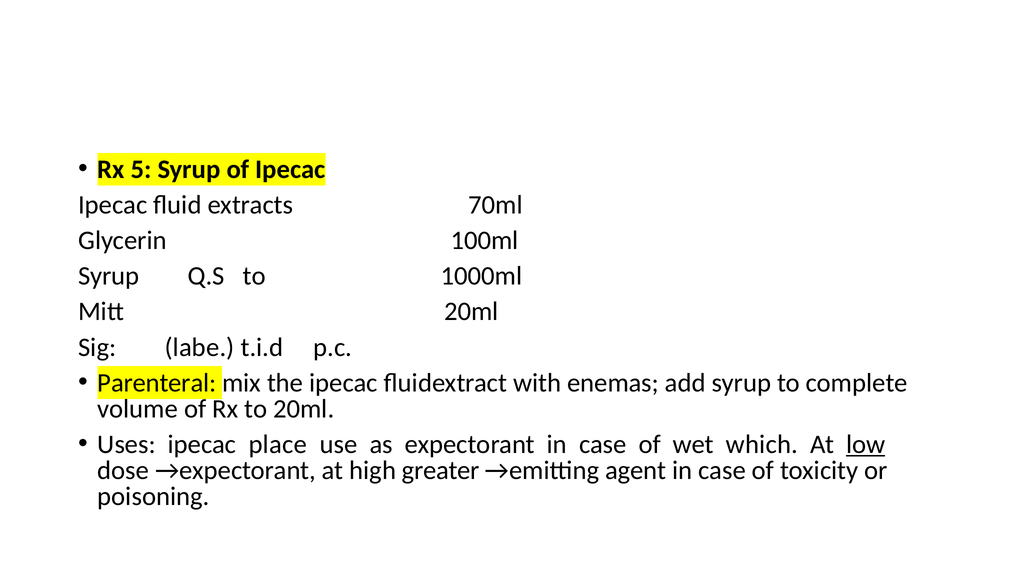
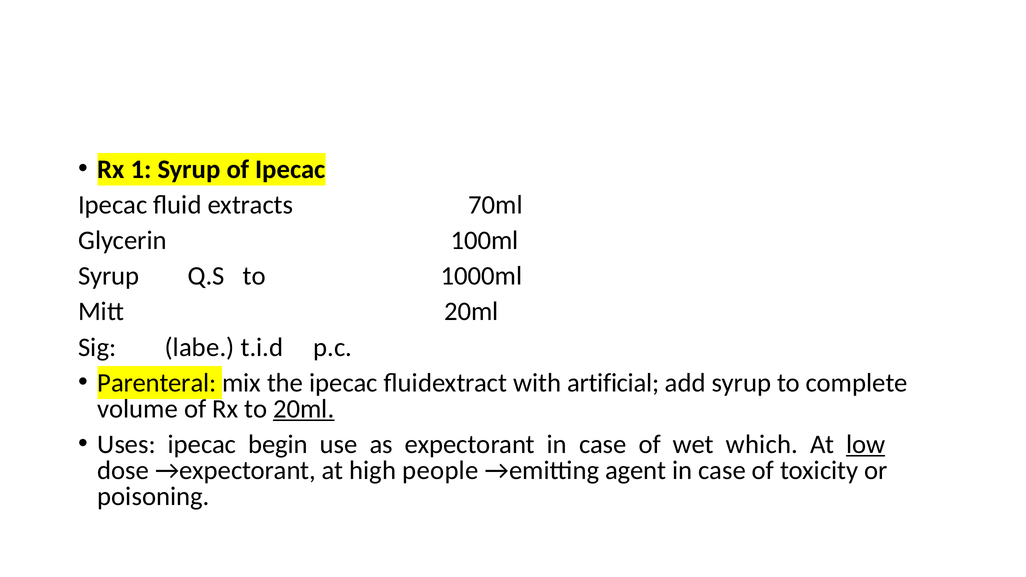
5: 5 -> 1
enemas: enemas -> artificial
20ml at (304, 409) underline: none -> present
place: place -> begin
greater: greater -> people
